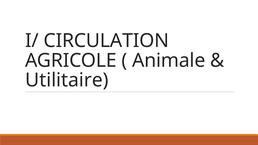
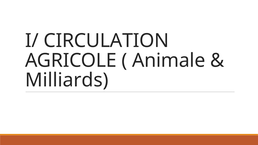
Utilitaire: Utilitaire -> Milliards
